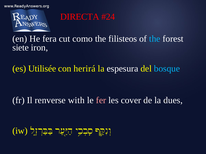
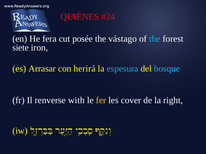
DIRECTA: DIRECTA -> QUIÉNES
como: como -> posée
filisteos: filisteos -> vástago
Utilisée: Utilisée -> Arrasar
espesura colour: white -> light blue
fer colour: pink -> yellow
dues: dues -> right
